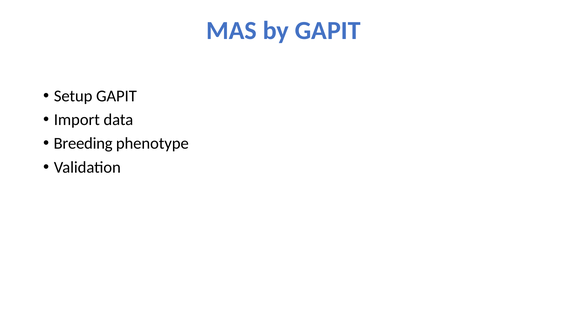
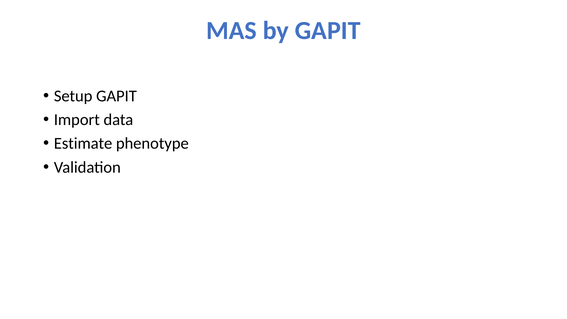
Breeding: Breeding -> Estimate
